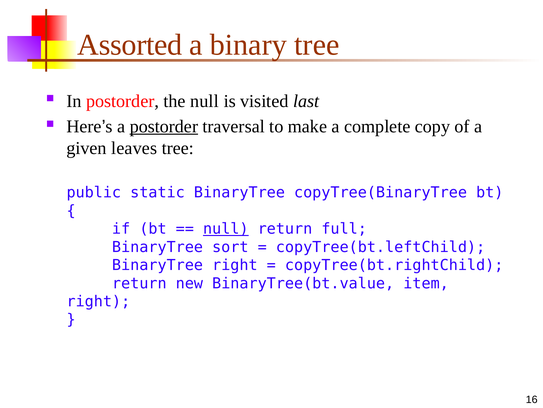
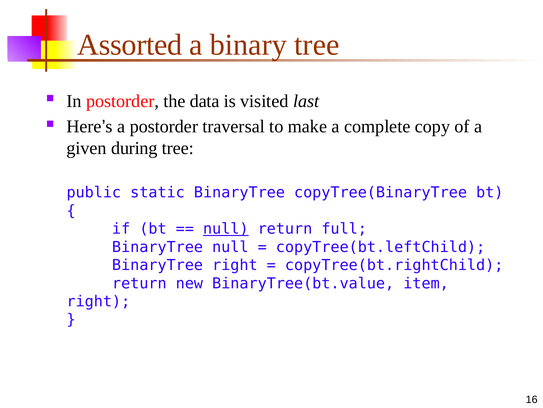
the null: null -> data
postorder at (164, 126) underline: present -> none
leaves: leaves -> during
BinaryTree sort: sort -> null
